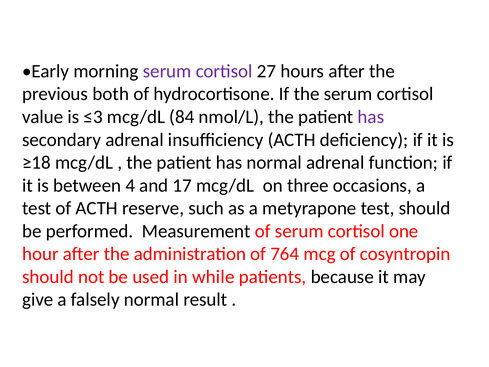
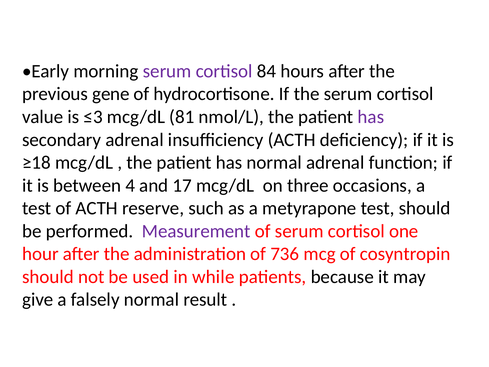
27: 27 -> 84
both: both -> gene
84: 84 -> 81
Measurement colour: black -> purple
764: 764 -> 736
